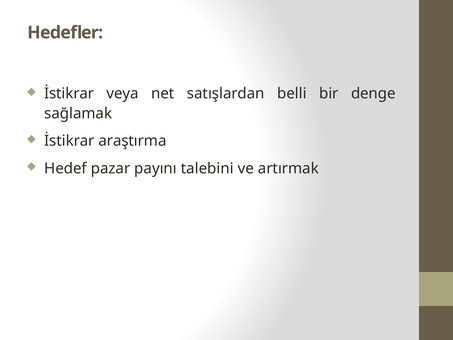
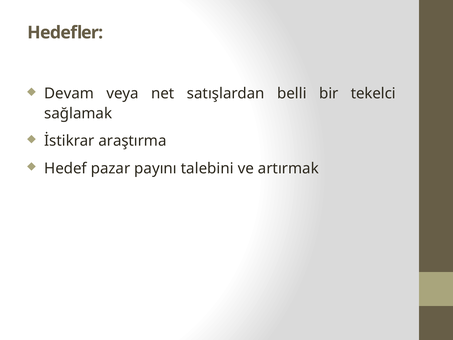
İstikrar at (69, 93): İstikrar -> Devam
denge: denge -> tekelci
